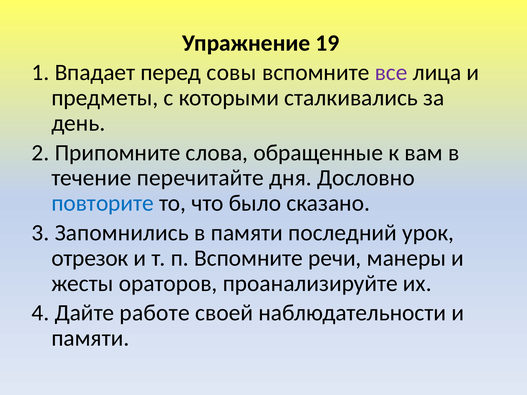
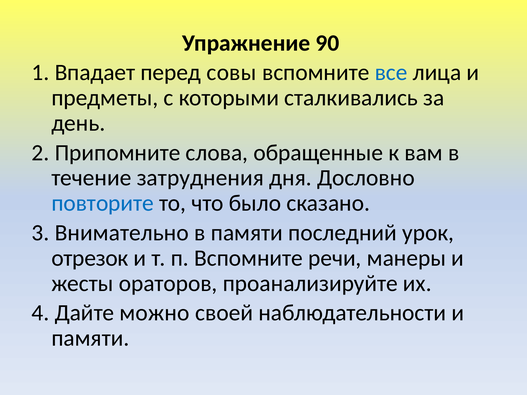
19: 19 -> 90
все colour: purple -> blue
перечитайте: перечитайте -> затруднения
Запомнились: Запомнились -> Внимательно
работе: работе -> можно
